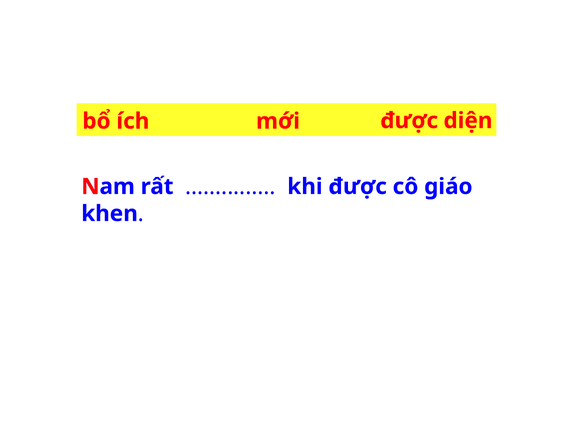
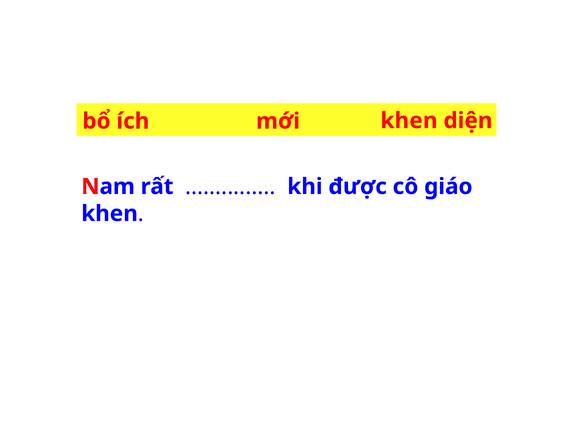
được at (409, 121): được -> khen
